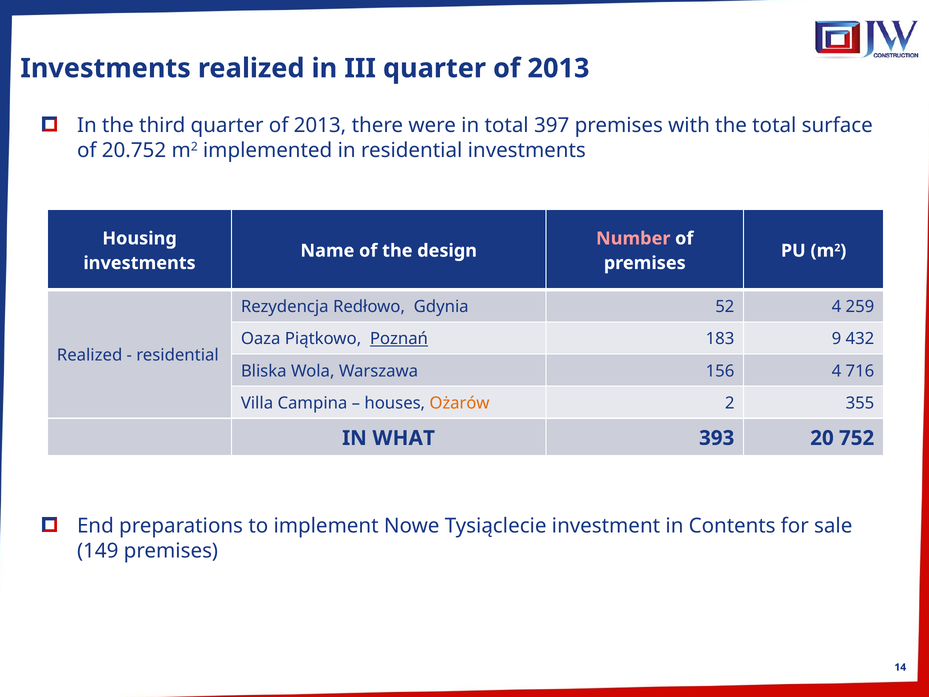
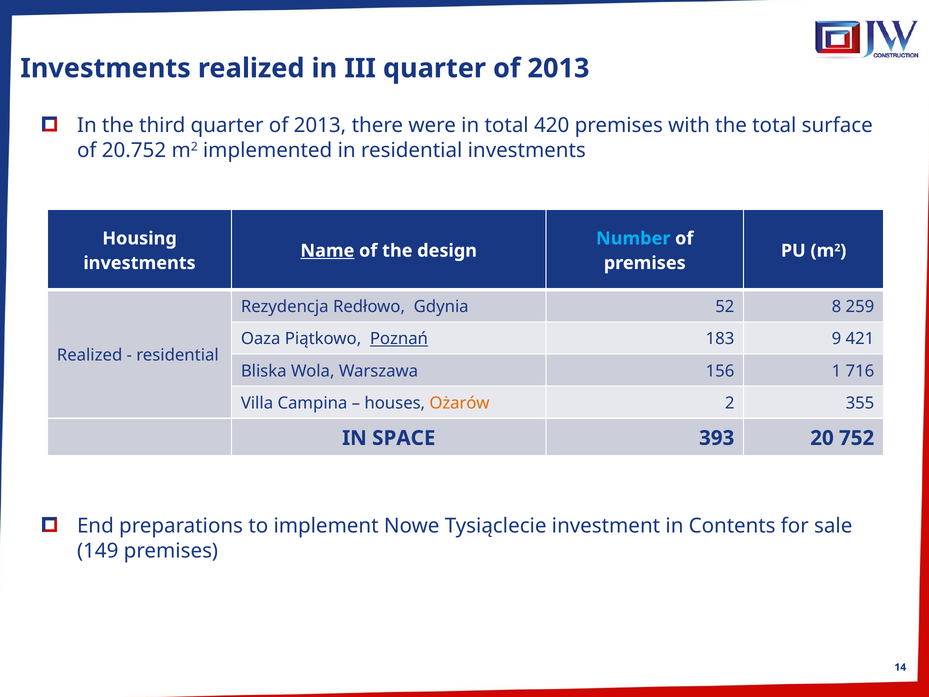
397: 397 -> 420
Number colour: pink -> light blue
Name underline: none -> present
52 4: 4 -> 8
432: 432 -> 421
156 4: 4 -> 1
WHAT: WHAT -> SPACE
